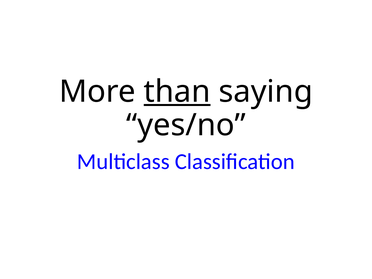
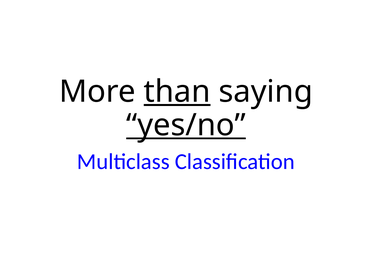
yes/no underline: none -> present
